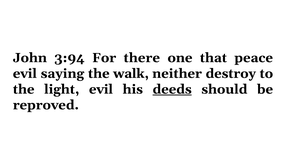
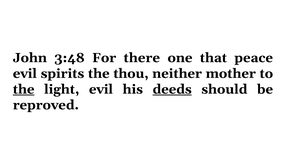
3:94: 3:94 -> 3:48
saying: saying -> spirits
walk: walk -> thou
destroy: destroy -> mother
the at (24, 89) underline: none -> present
